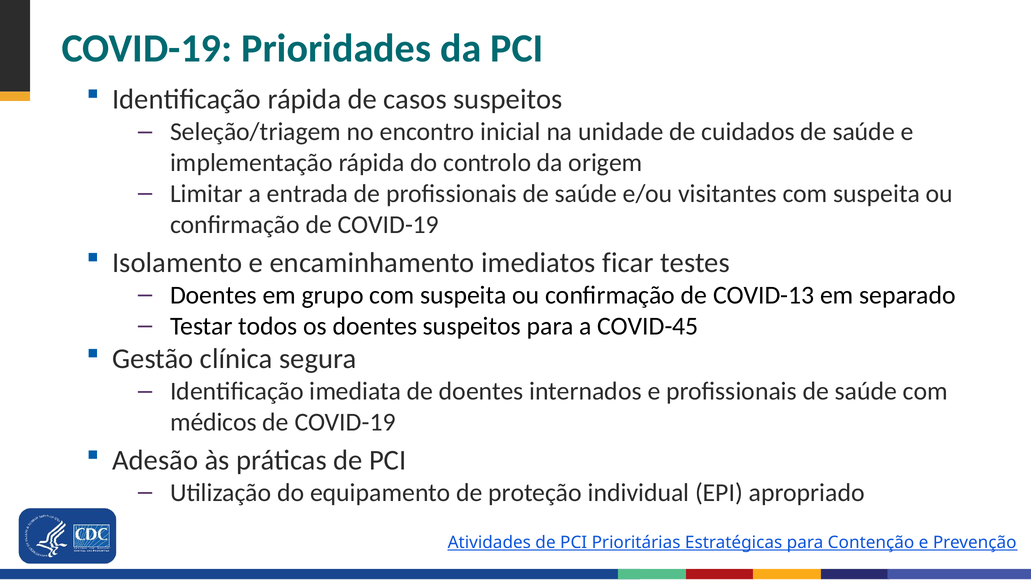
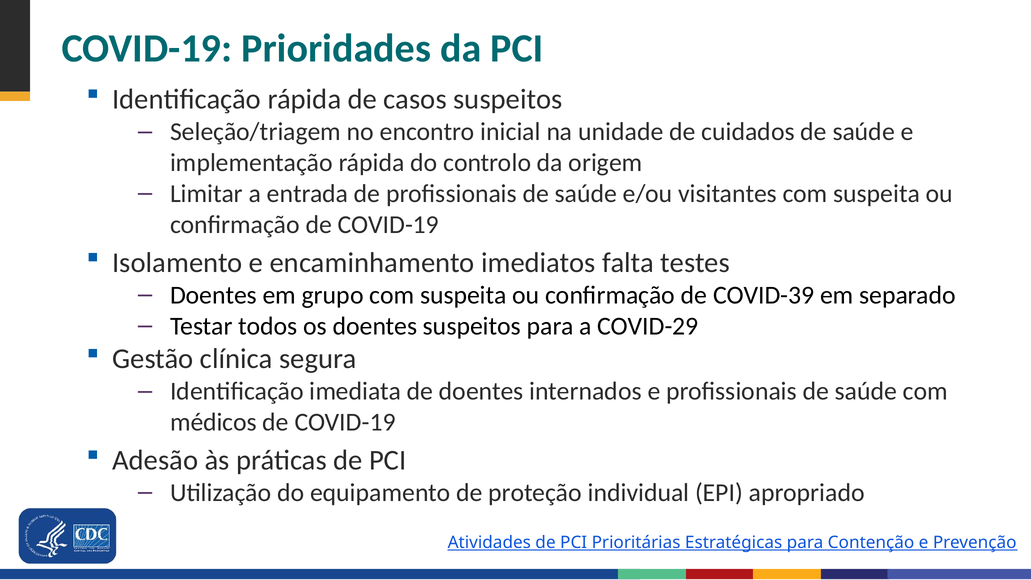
ficar: ficar -> falta
COVID-13: COVID-13 -> COVID-39
COVID-45: COVID-45 -> COVID-29
